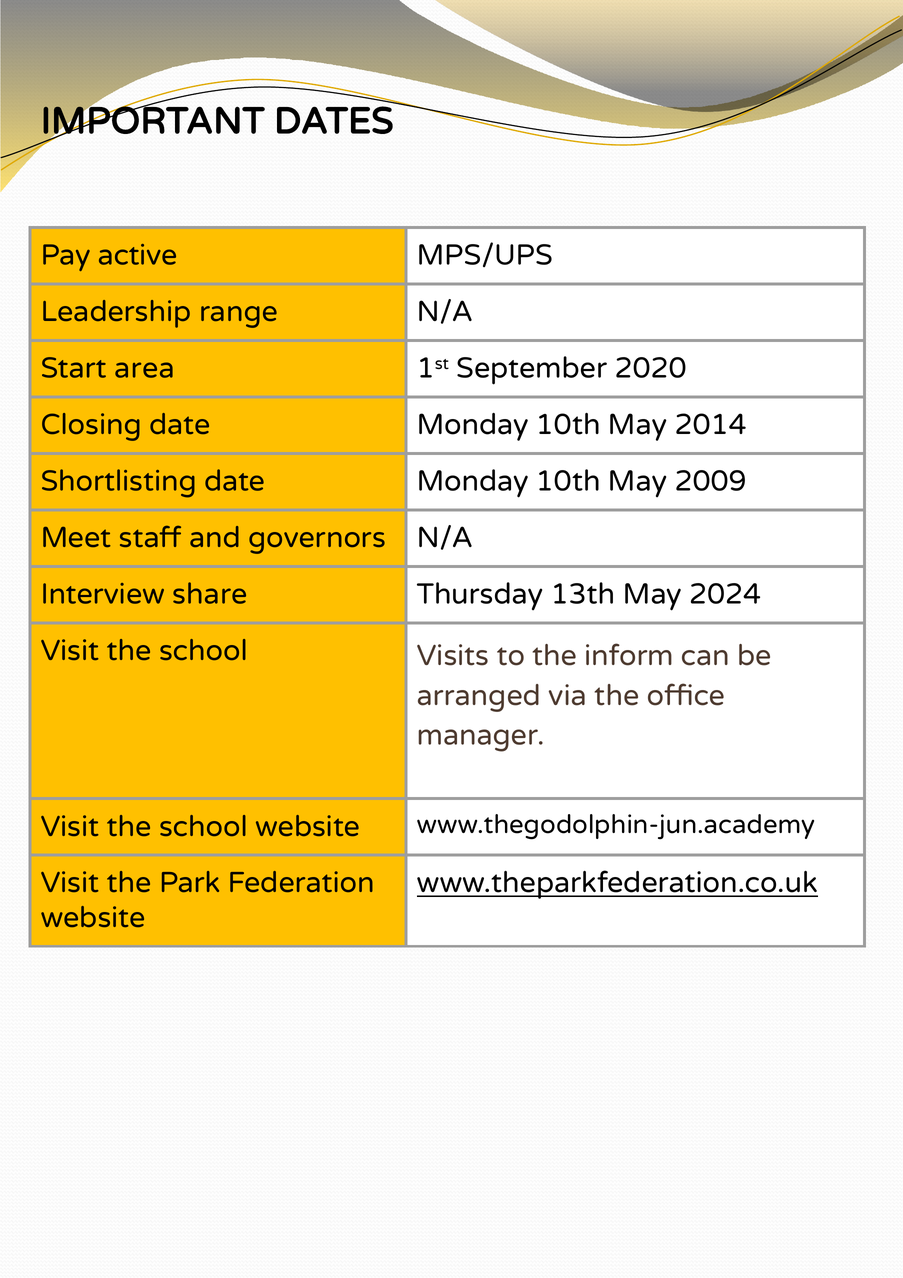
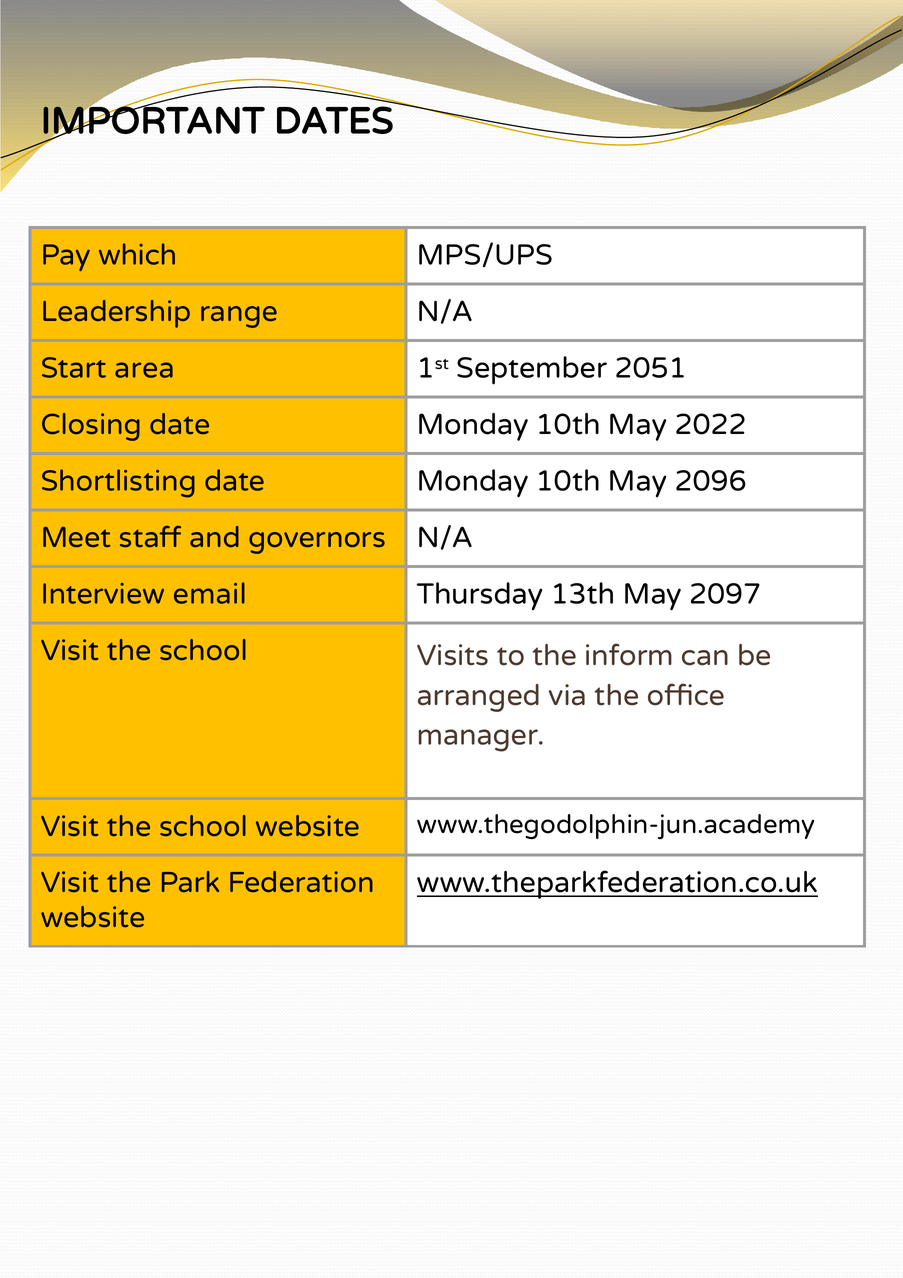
active: active -> which
2020: 2020 -> 2051
2014: 2014 -> 2022
2009: 2009 -> 2096
share: share -> email
2024: 2024 -> 2097
